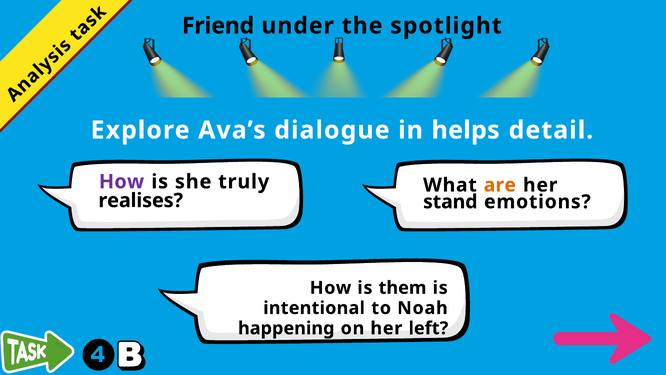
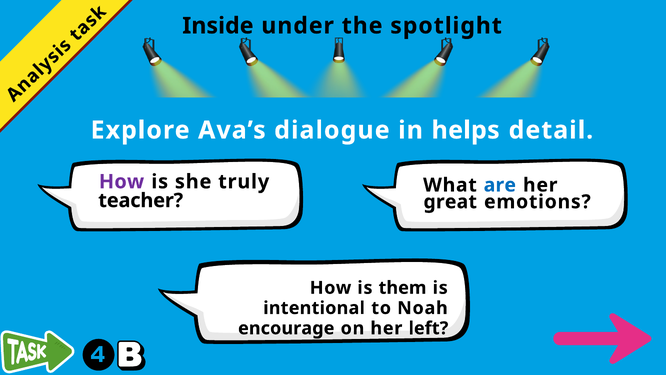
Friend: Friend -> Inside
are colour: orange -> blue
realises: realises -> teacher
stand: stand -> great
happening: happening -> encourage
